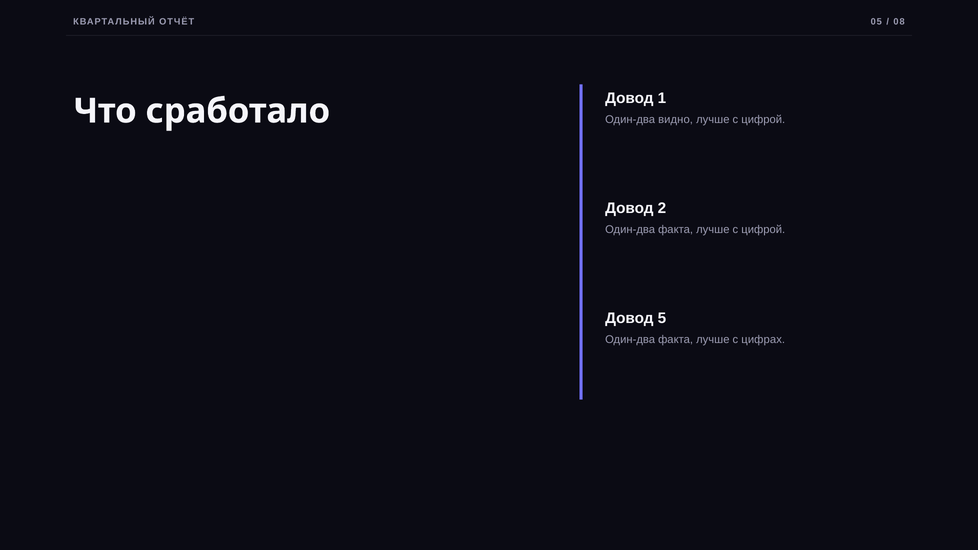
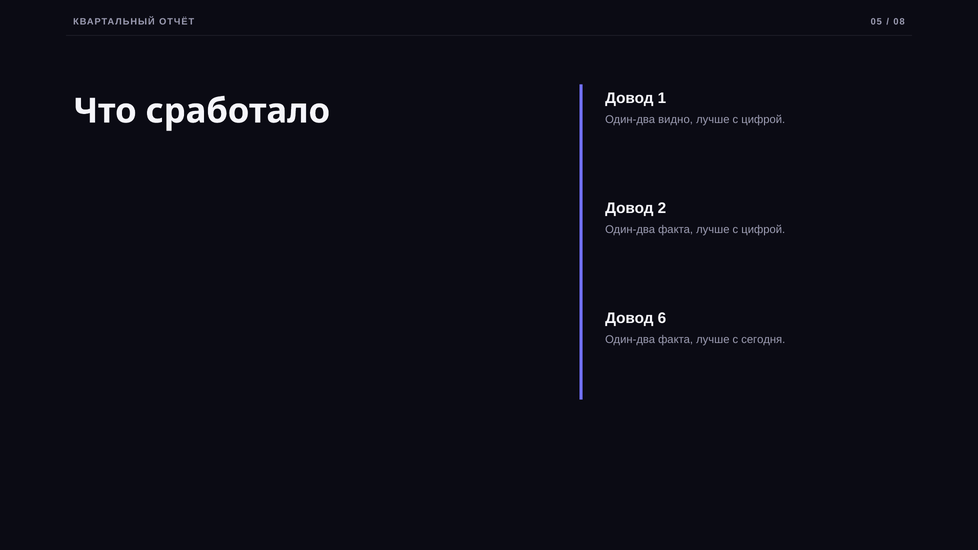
5: 5 -> 6
цифрах: цифрах -> сегодня
